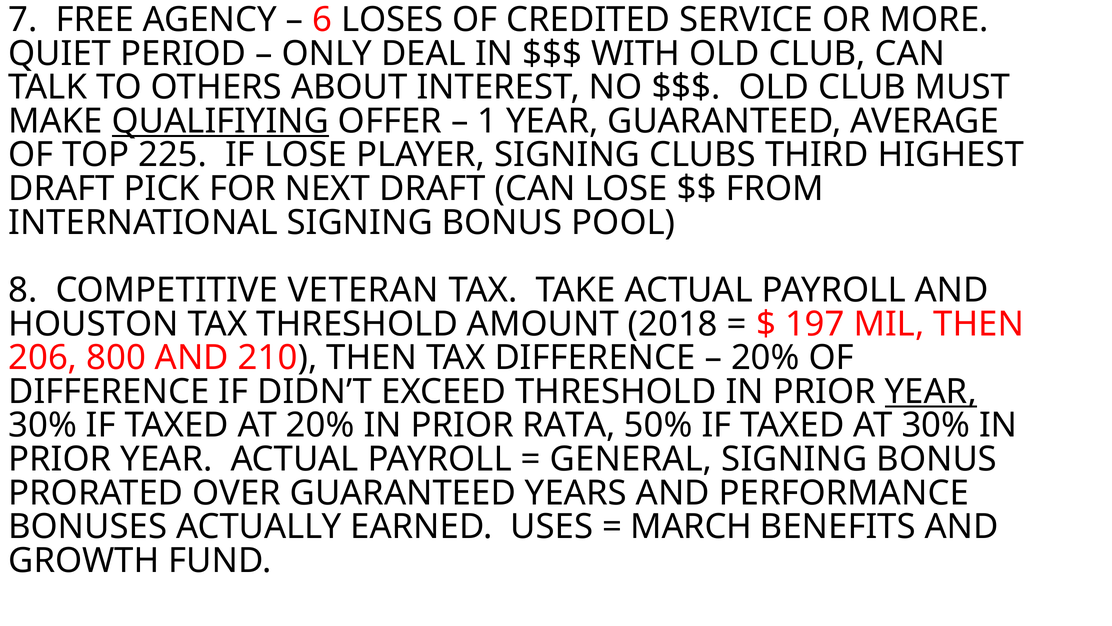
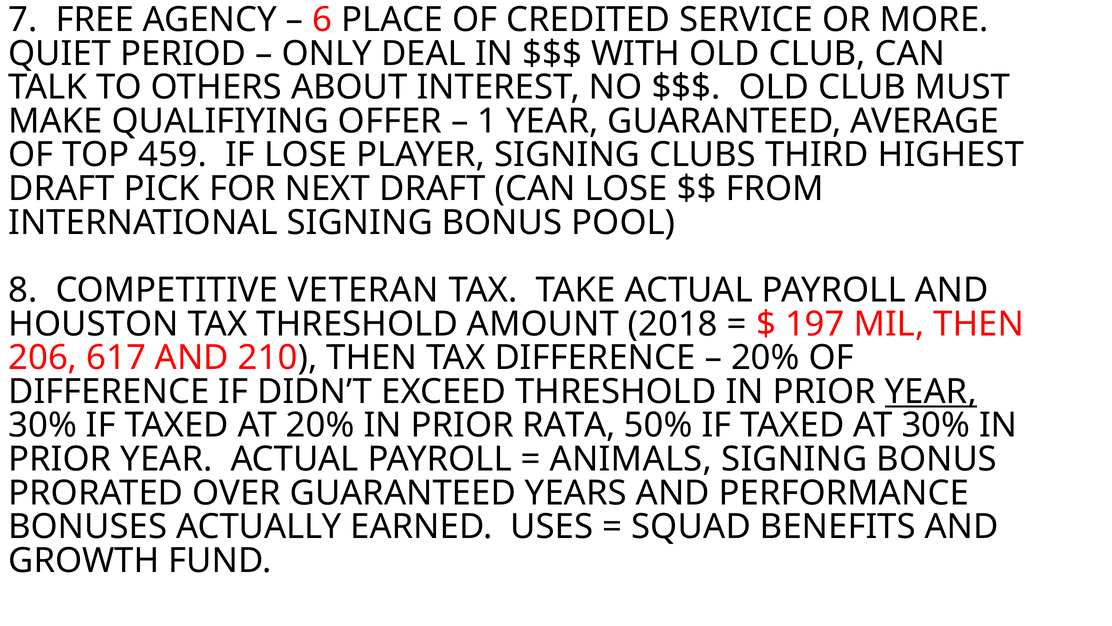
LOSES: LOSES -> PLACE
QUALIFIYING underline: present -> none
225: 225 -> 459
800: 800 -> 617
GENERAL: GENERAL -> ANIMALS
MARCH: MARCH -> SQUAD
